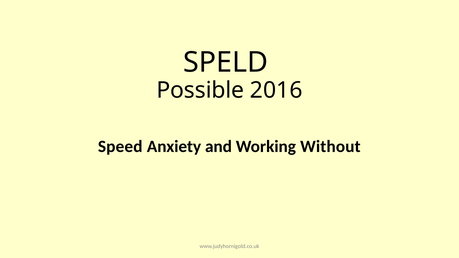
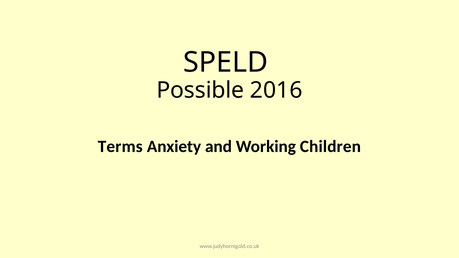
Speed: Speed -> Terms
Without: Without -> Children
